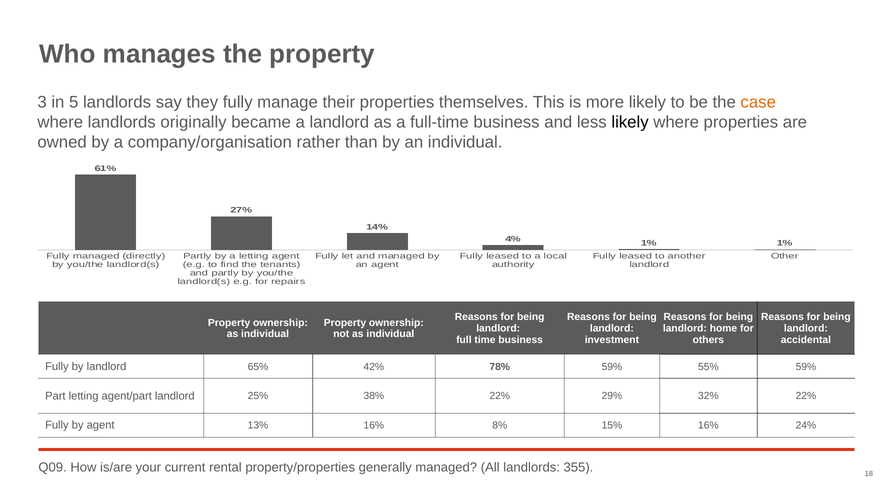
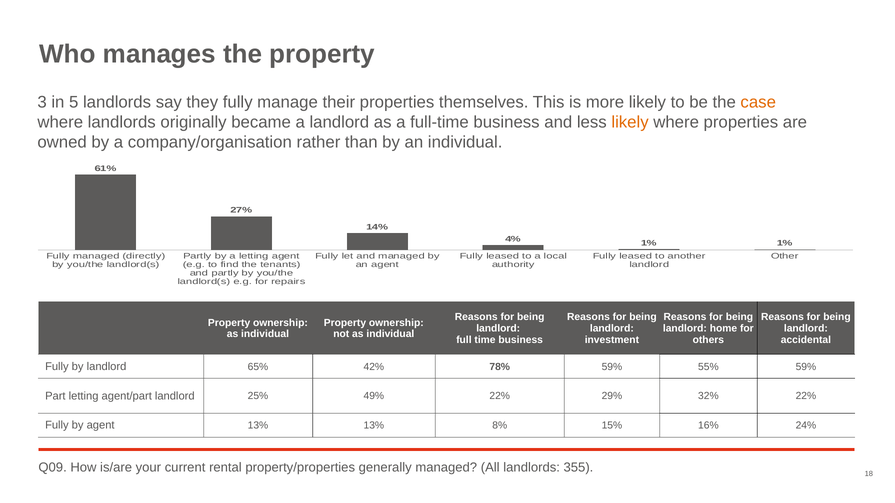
likely at (630, 122) colour: black -> orange
38%: 38% -> 49%
13% 16%: 16% -> 13%
